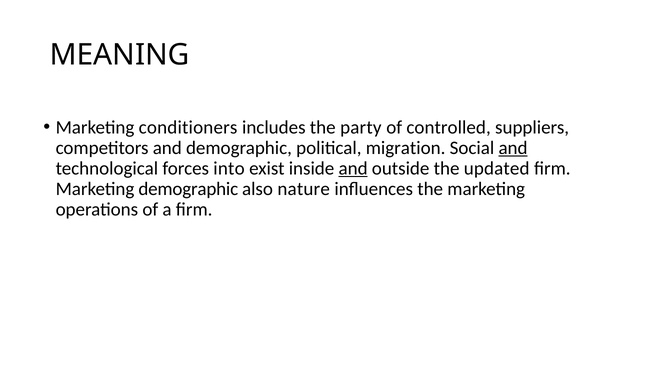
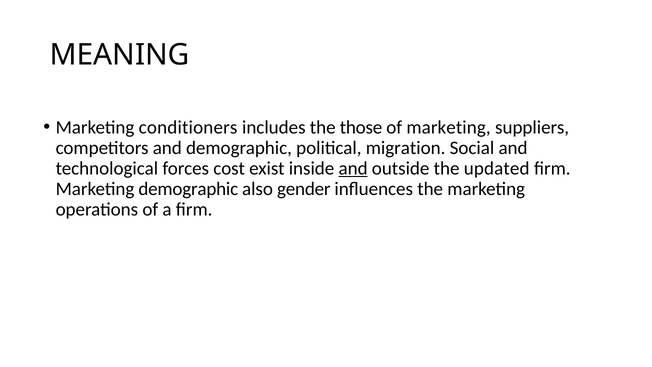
party: party -> those
of controlled: controlled -> marketing
and at (513, 148) underline: present -> none
into: into -> cost
nature: nature -> gender
